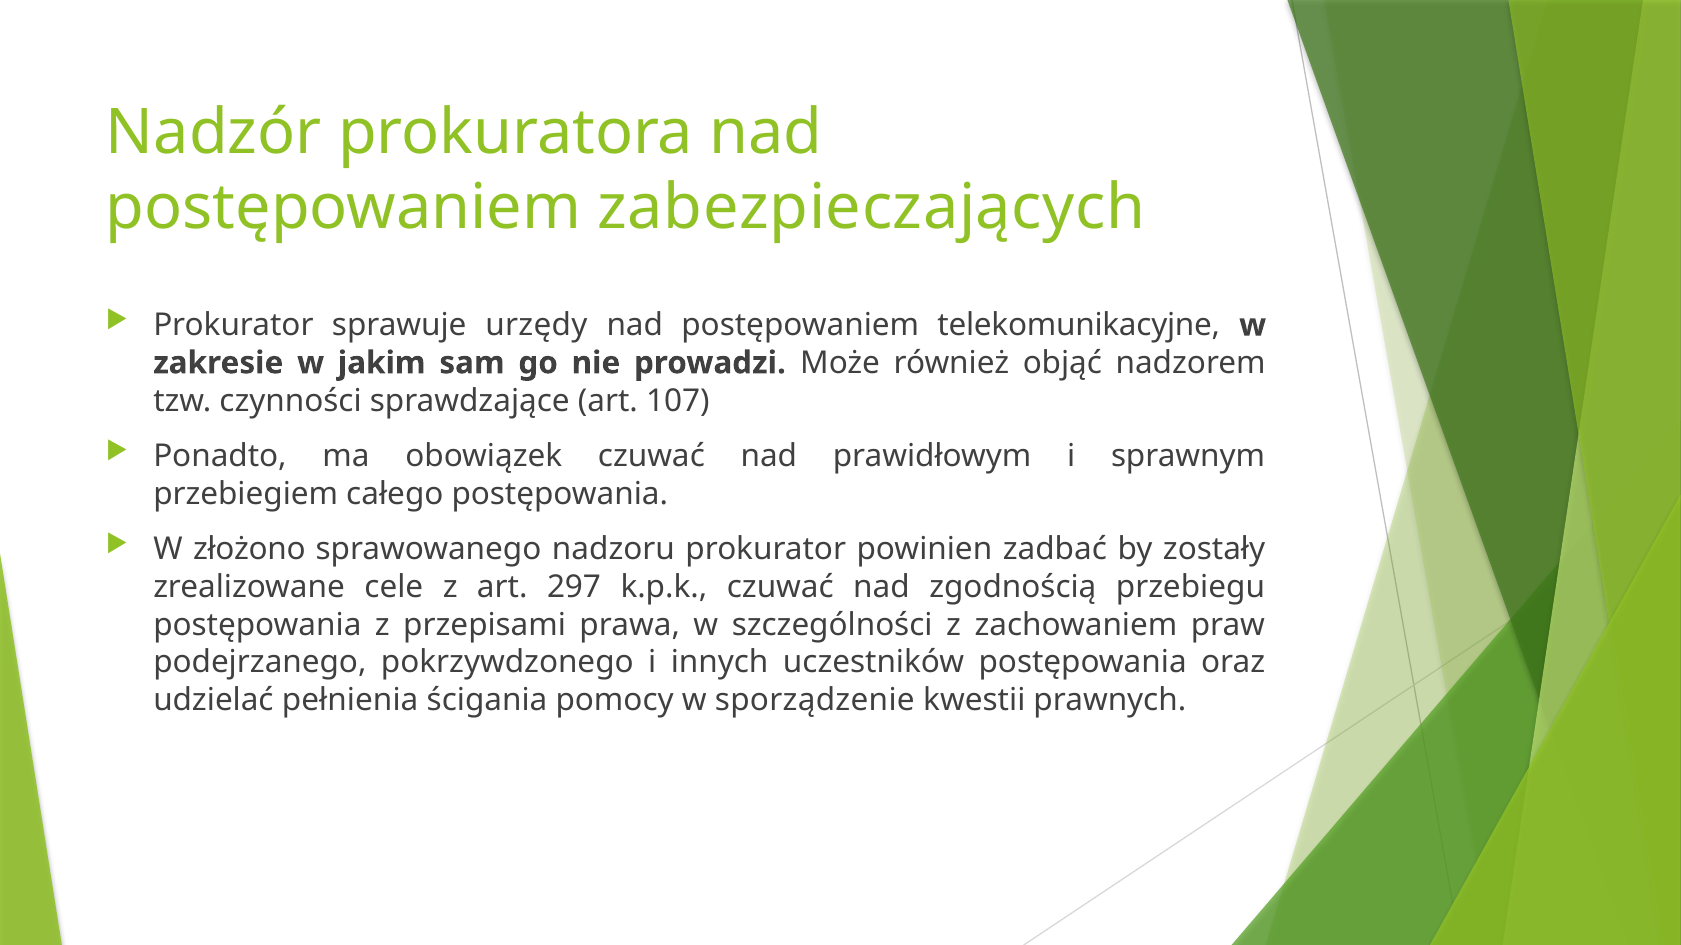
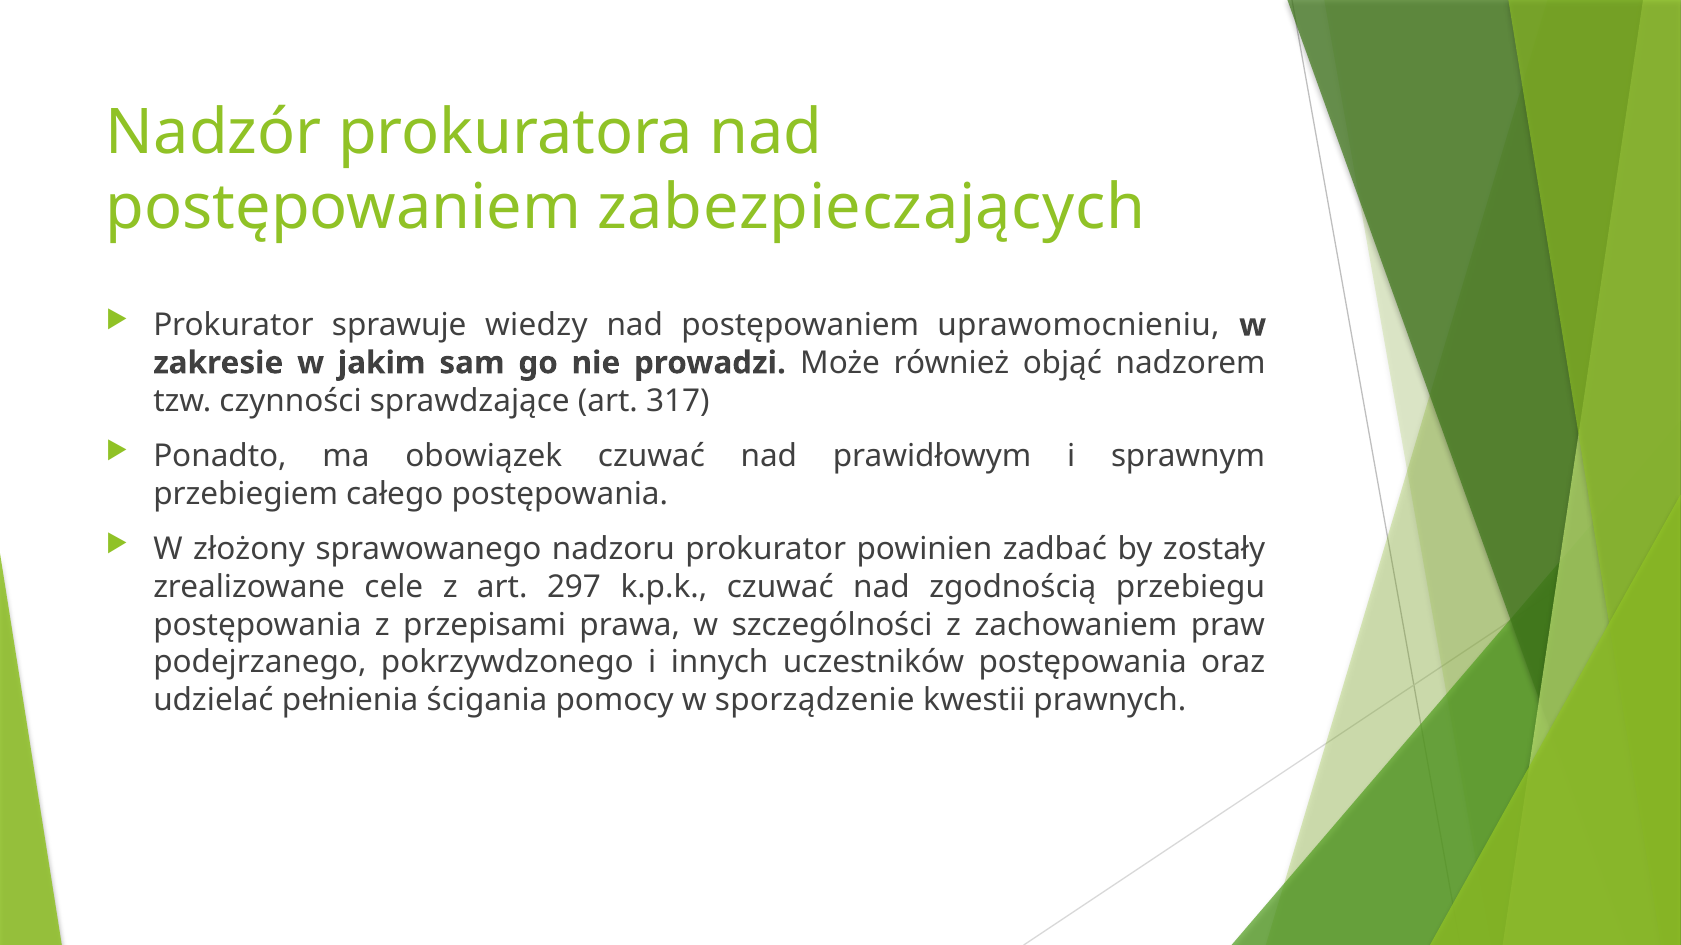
urzędy: urzędy -> wiedzy
telekomunikacyjne: telekomunikacyjne -> uprawomocnieniu
107: 107 -> 317
złożono: złożono -> złożony
